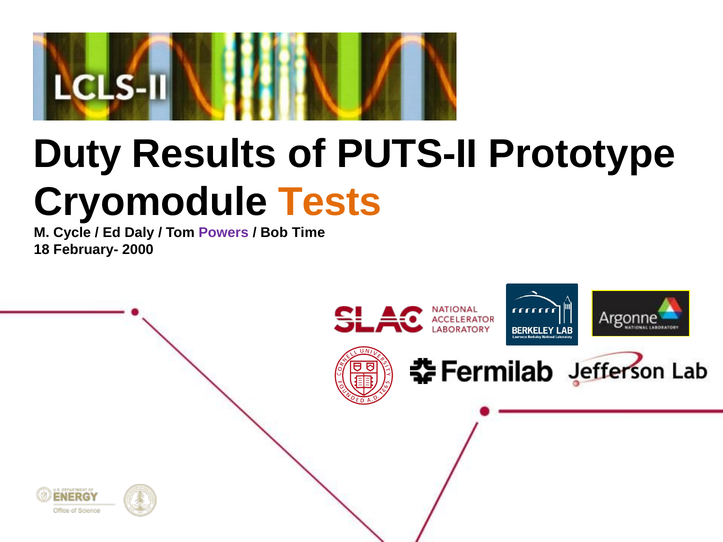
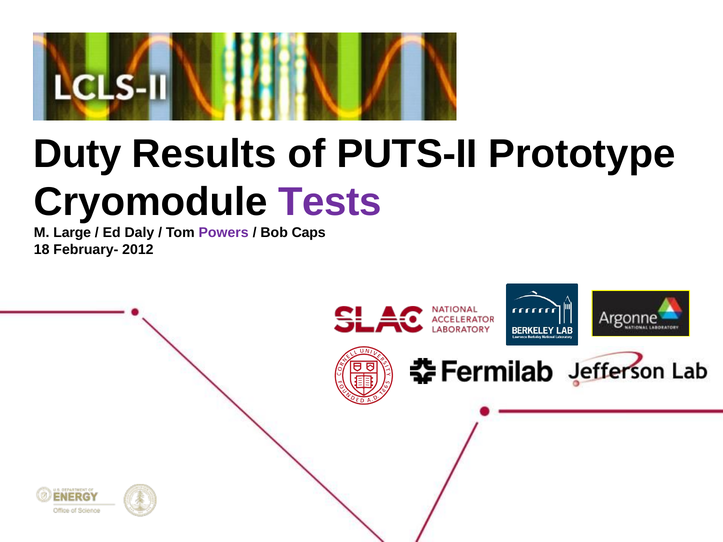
Tests colour: orange -> purple
Cycle: Cycle -> Large
Time: Time -> Caps
2000: 2000 -> 2012
